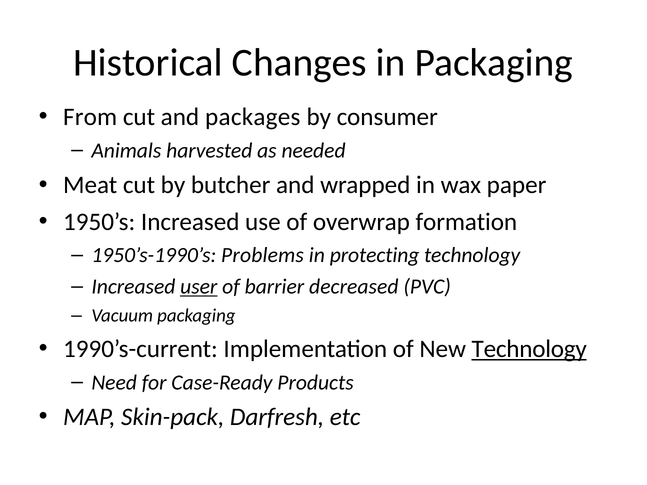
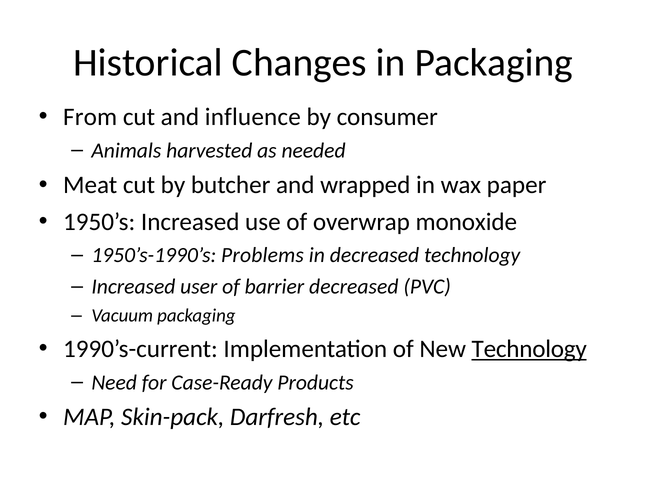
packages: packages -> influence
formation: formation -> monoxide
in protecting: protecting -> decreased
user underline: present -> none
